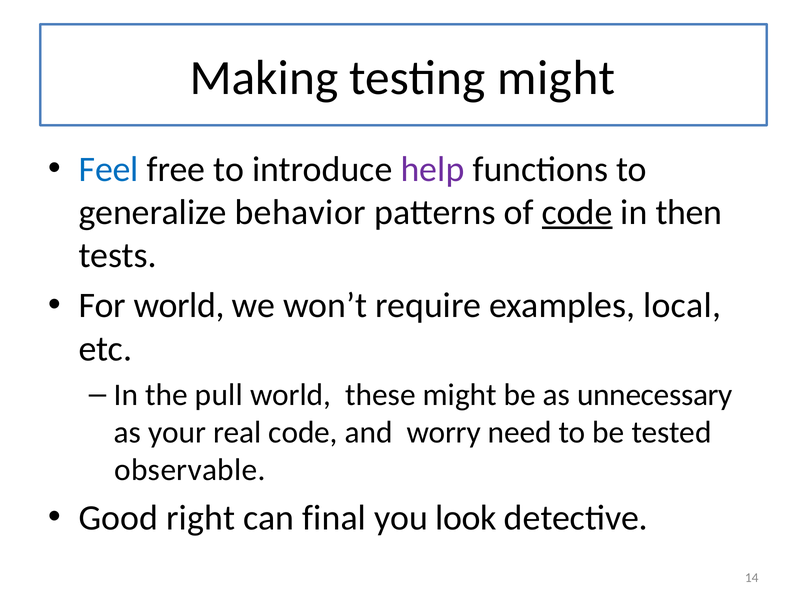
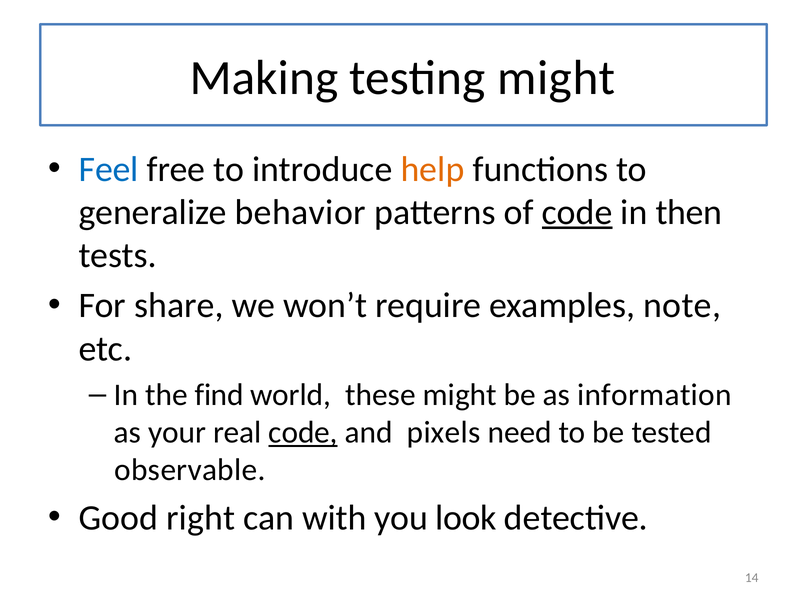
help colour: purple -> orange
For world: world -> share
local: local -> note
pull: pull -> find
unnecessary: unnecessary -> information
code at (303, 433) underline: none -> present
worry: worry -> pixels
final: final -> with
